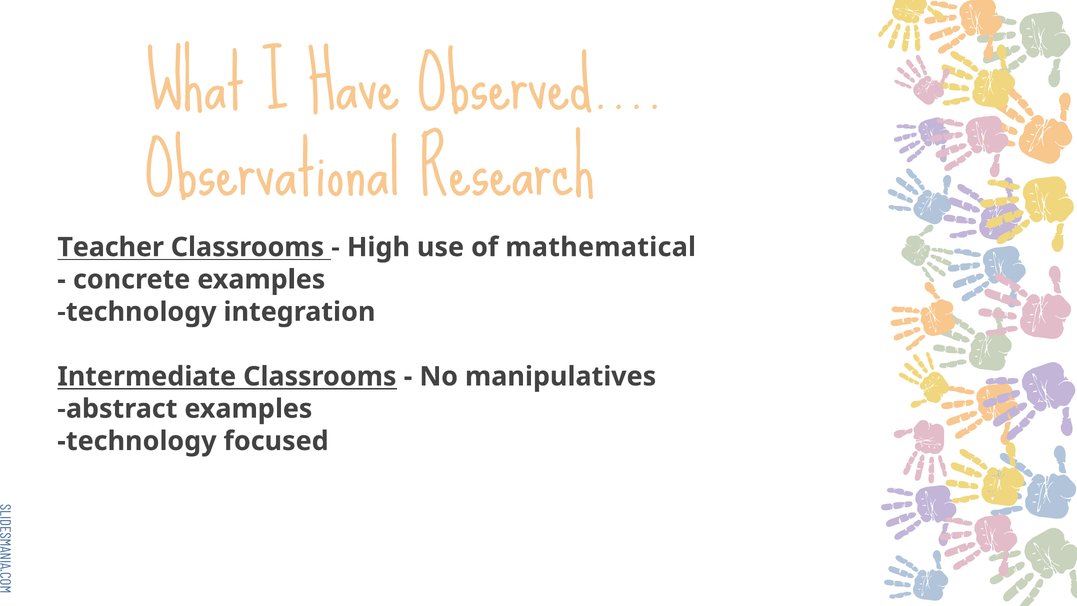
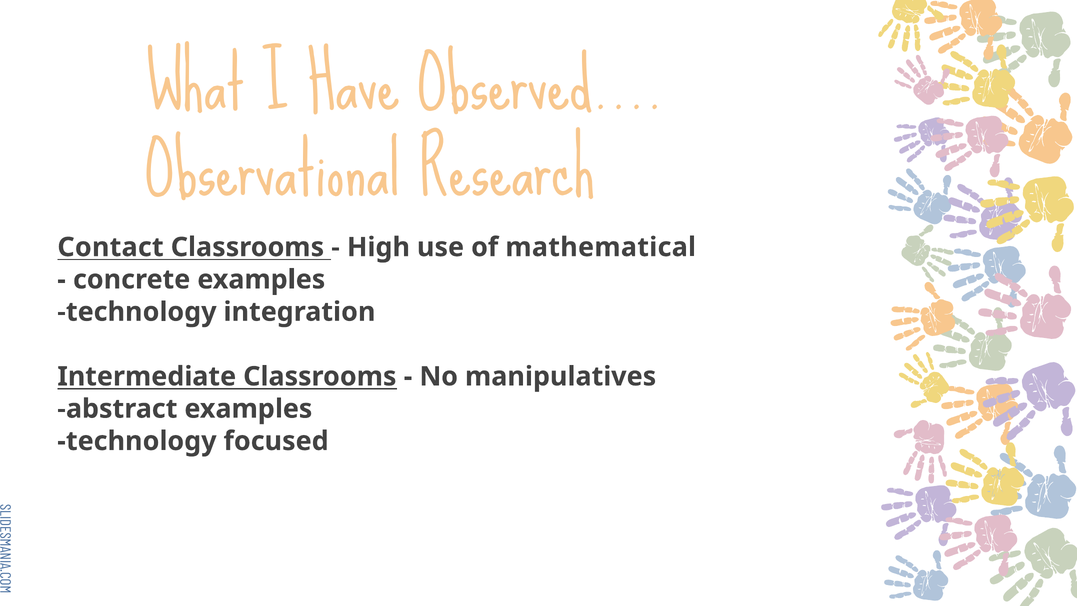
Teacher: Teacher -> Contact
